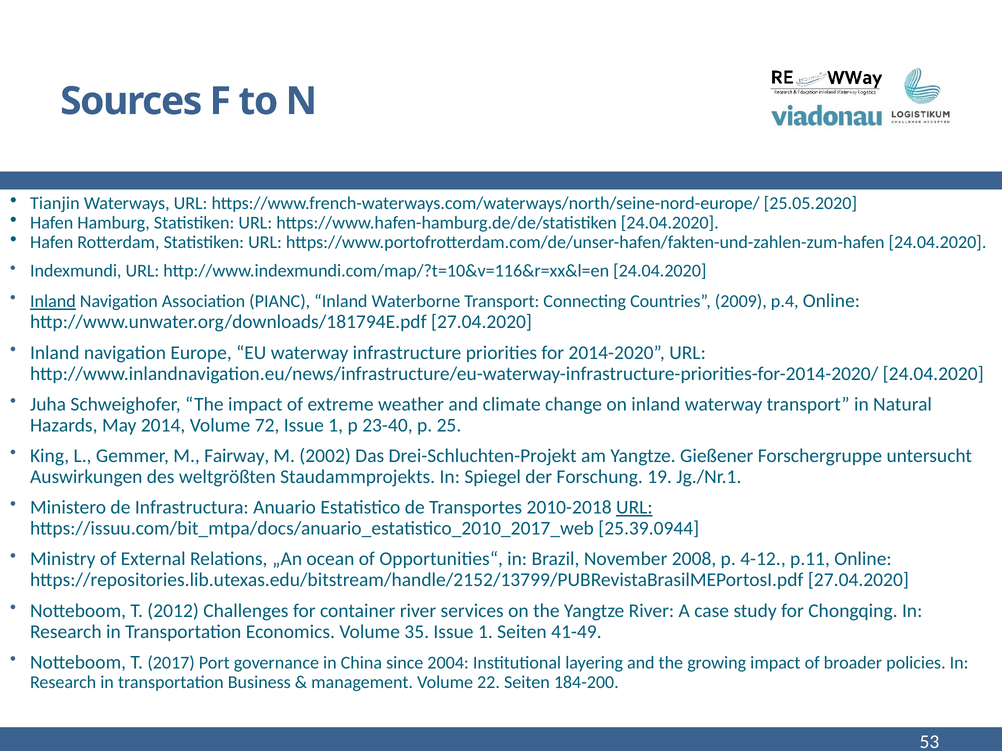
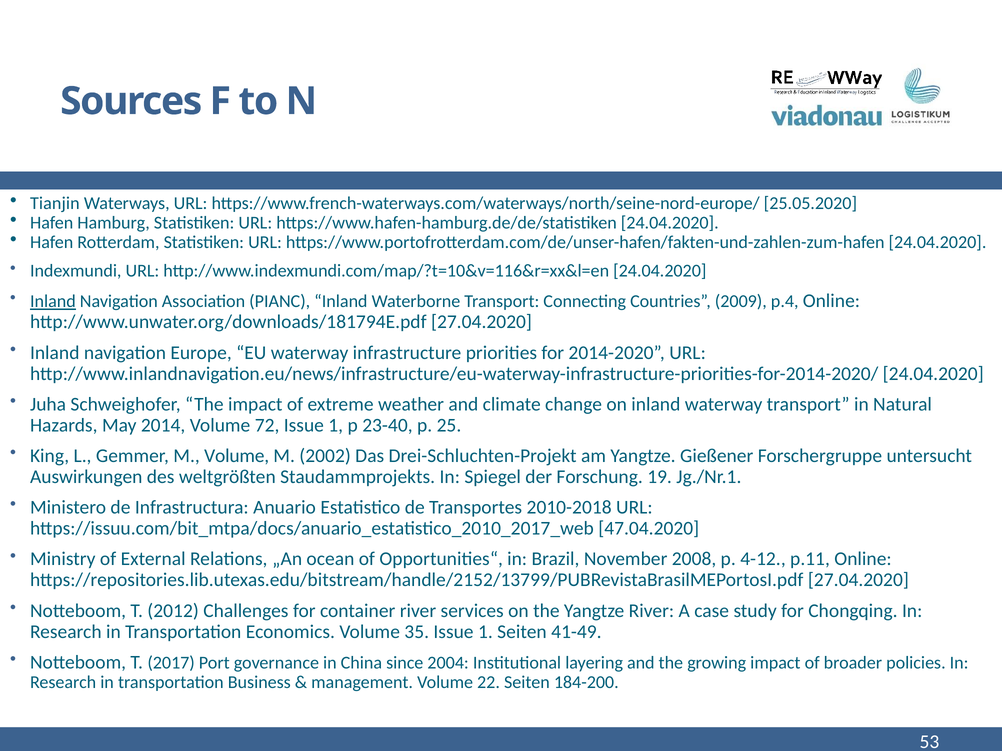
M Fairway: Fairway -> Volume
URL at (634, 508) underline: present -> none
25.39.0944: 25.39.0944 -> 47.04.2020
